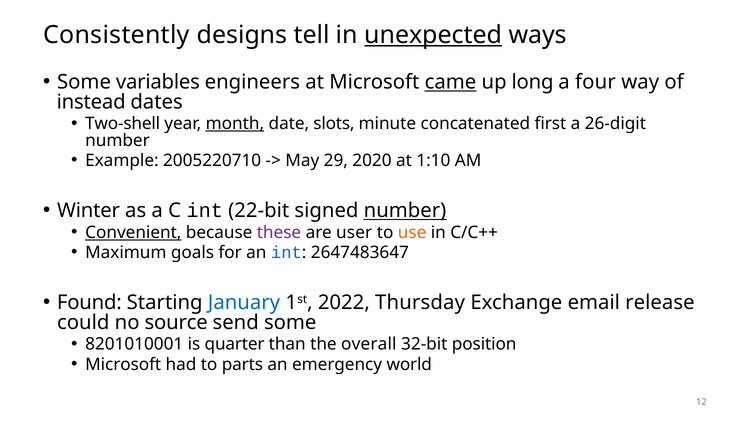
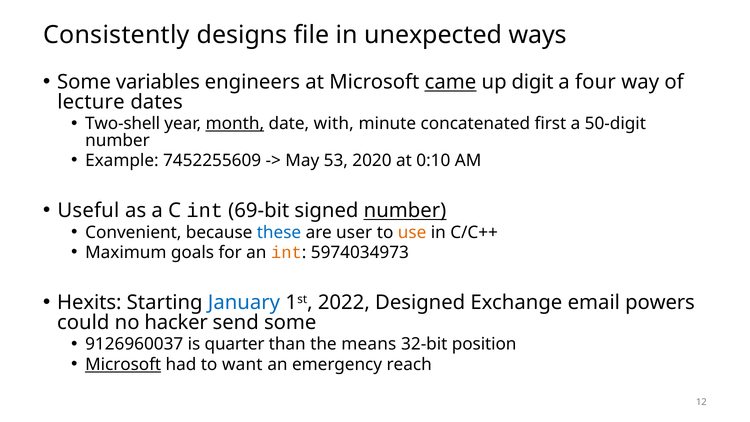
tell: tell -> file
unexpected underline: present -> none
long: long -> digit
instead: instead -> lecture
slots: slots -> with
26-digit: 26-digit -> 50-digit
2005220710: 2005220710 -> 7452255609
29: 29 -> 53
1:10: 1:10 -> 0:10
Winter: Winter -> Useful
22-bit: 22-bit -> 69-bit
Convenient underline: present -> none
these colour: purple -> blue
int at (286, 253) colour: blue -> orange
2647483647: 2647483647 -> 5974034973
Found: Found -> Hexits
Thursday: Thursday -> Designed
release: release -> powers
source: source -> hacker
8201010001: 8201010001 -> 9126960037
overall: overall -> means
Microsoft at (123, 364) underline: none -> present
parts: parts -> want
world: world -> reach
